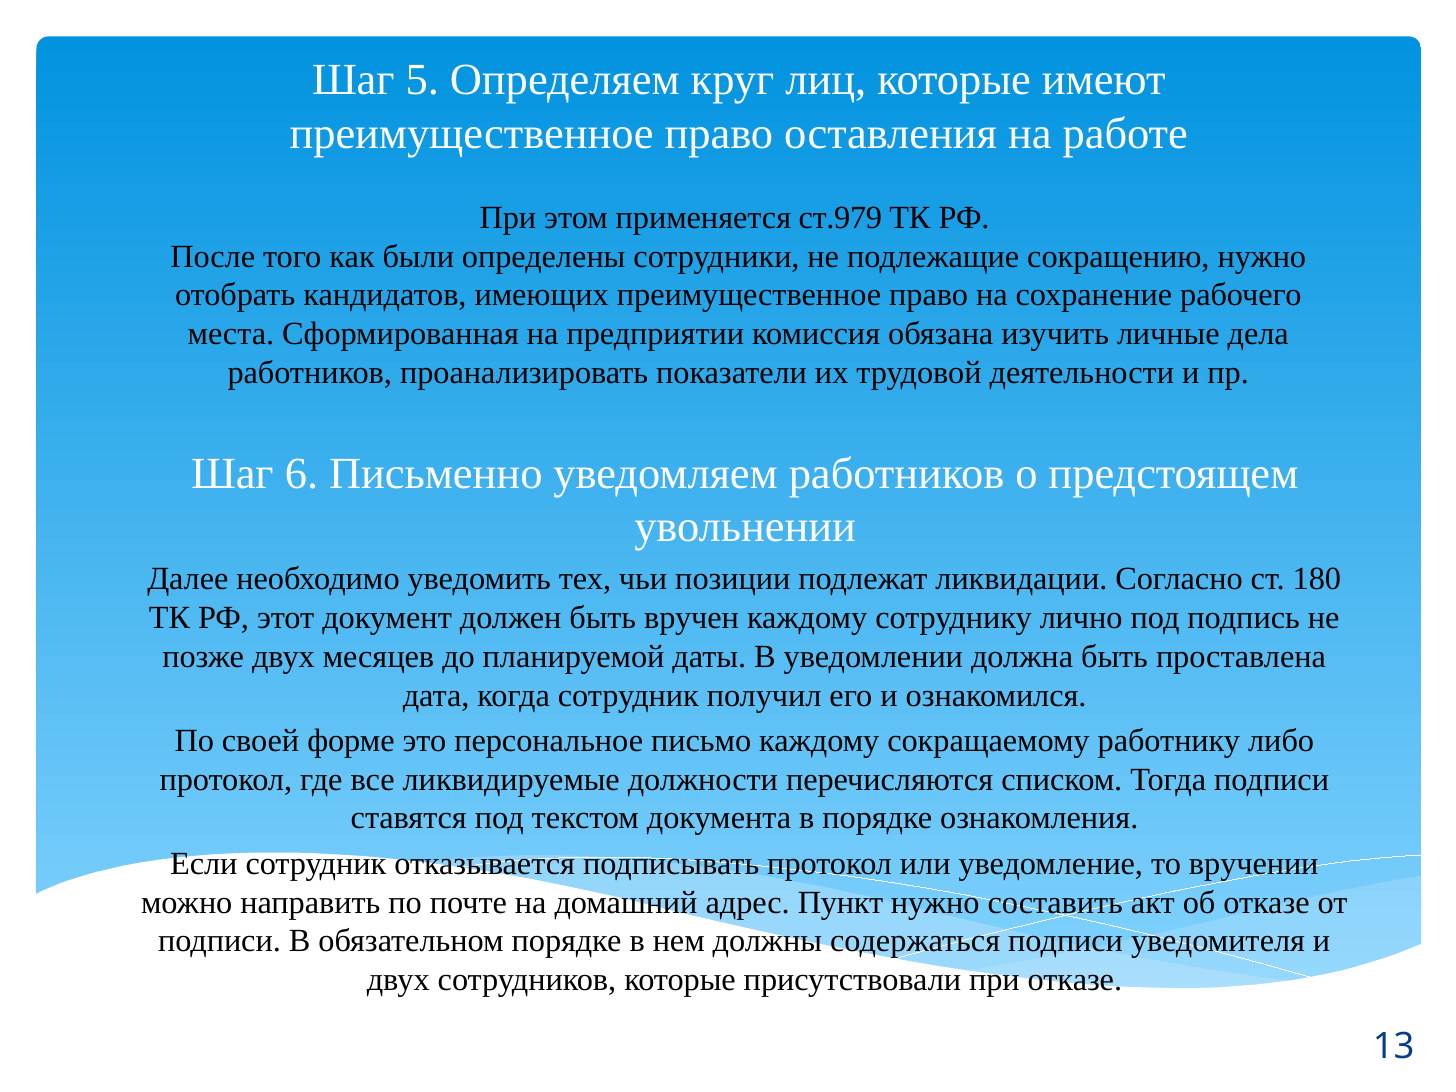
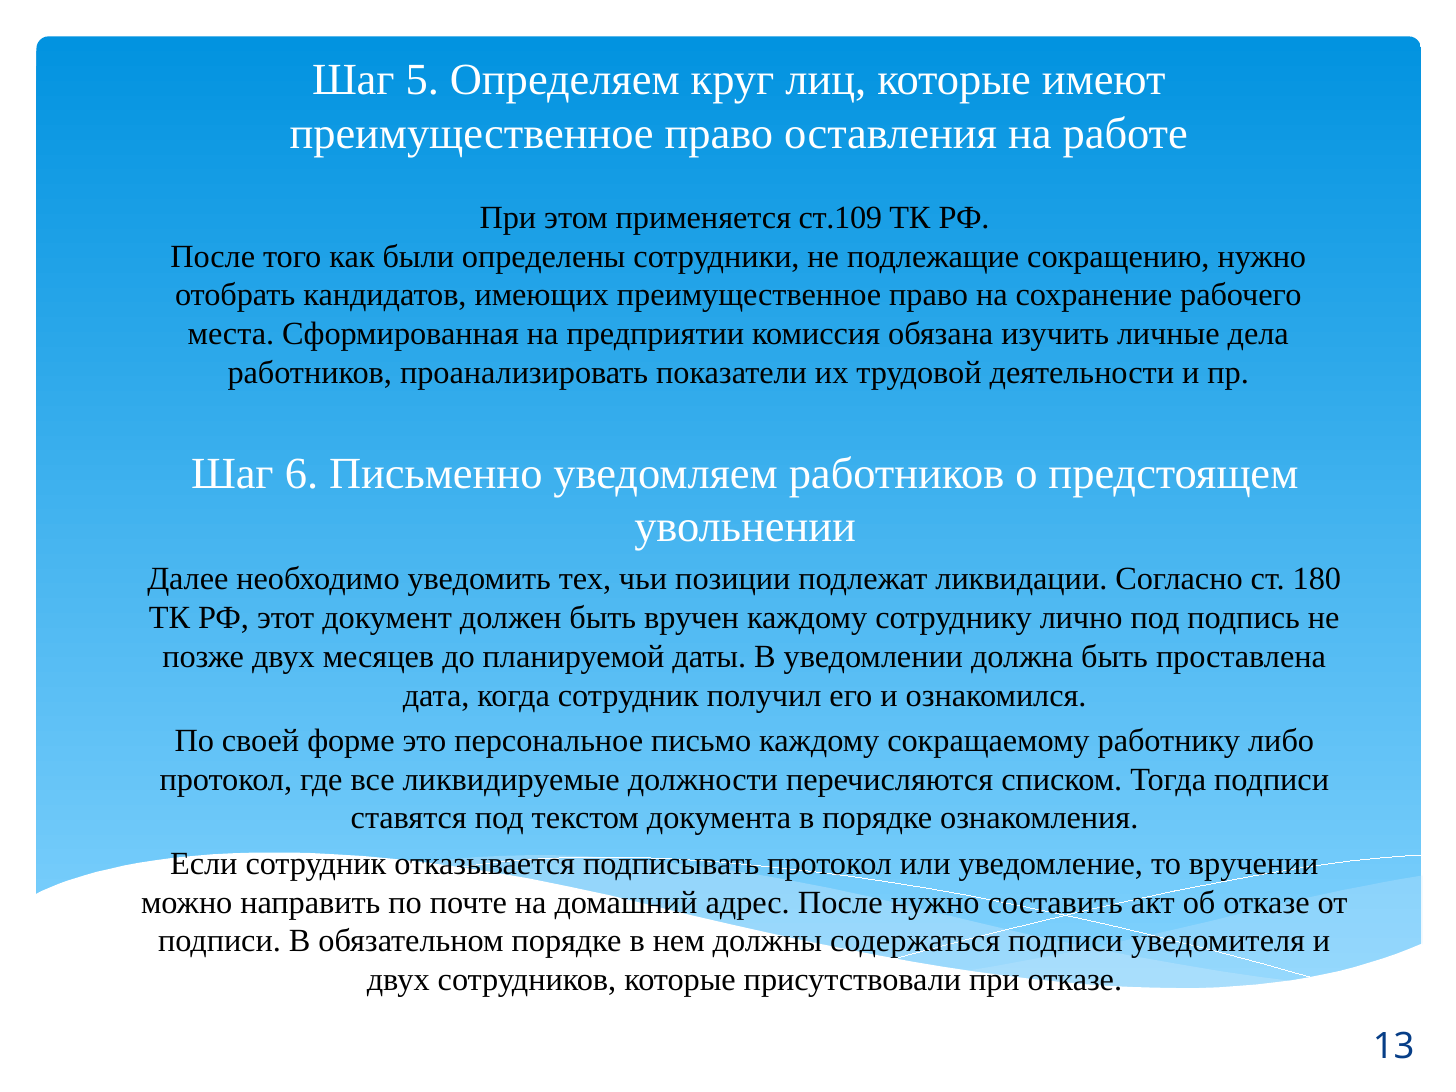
ст.979: ст.979 -> ст.109
адрес Пункт: Пункт -> После
